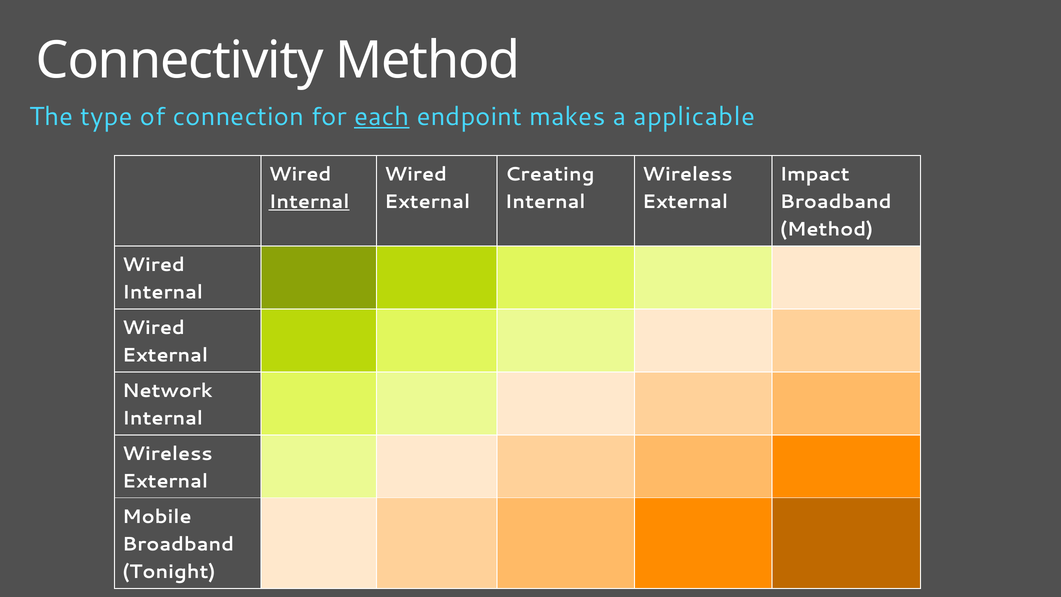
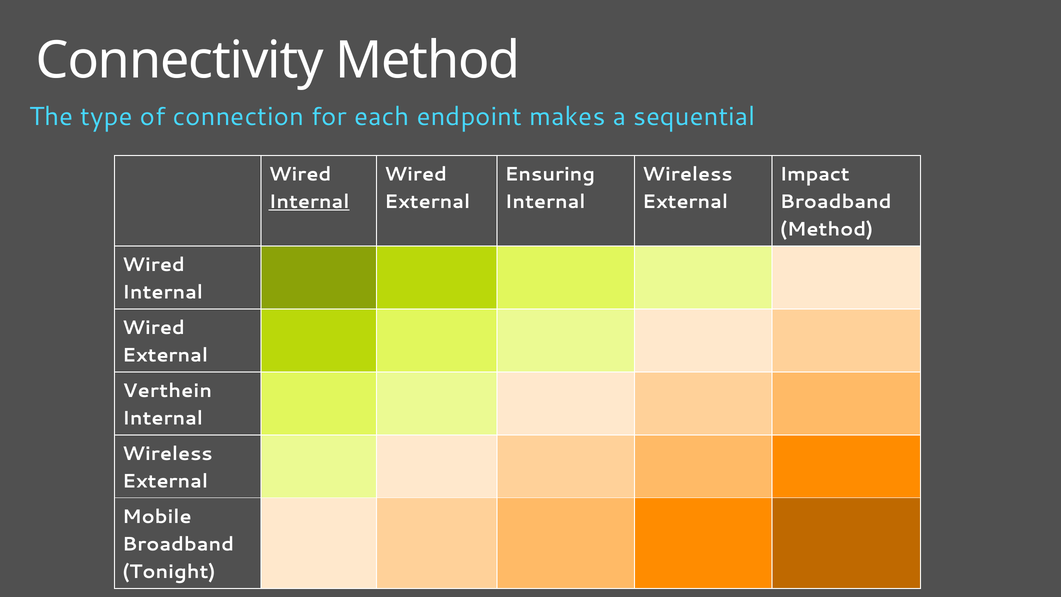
each underline: present -> none
applicable: applicable -> sequential
Creating: Creating -> Ensuring
Network: Network -> Verthein
